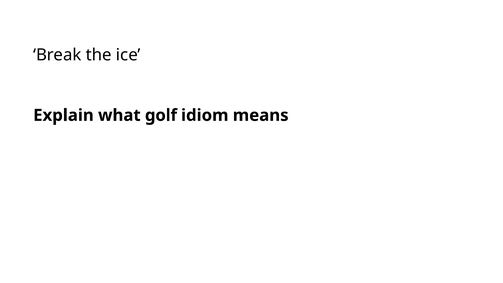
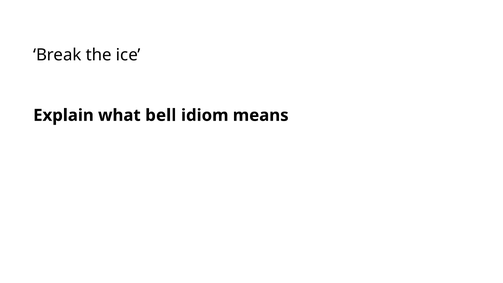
golf: golf -> bell
